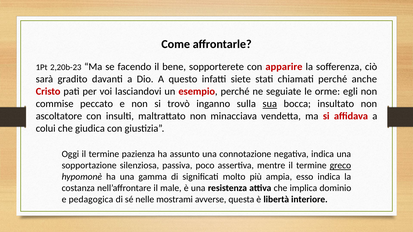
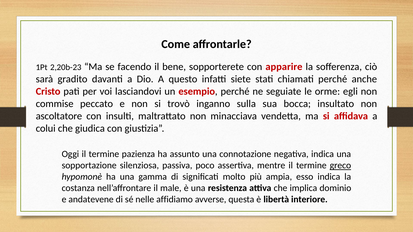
sua underline: present -> none
pedagogica: pedagogica -> andatevene
mostrami: mostrami -> affidiamo
